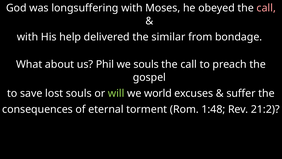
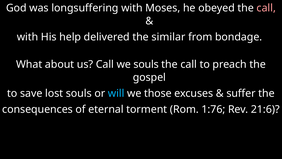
us Phil: Phil -> Call
will colour: light green -> light blue
world: world -> those
1:48: 1:48 -> 1:76
21:2: 21:2 -> 21:6
